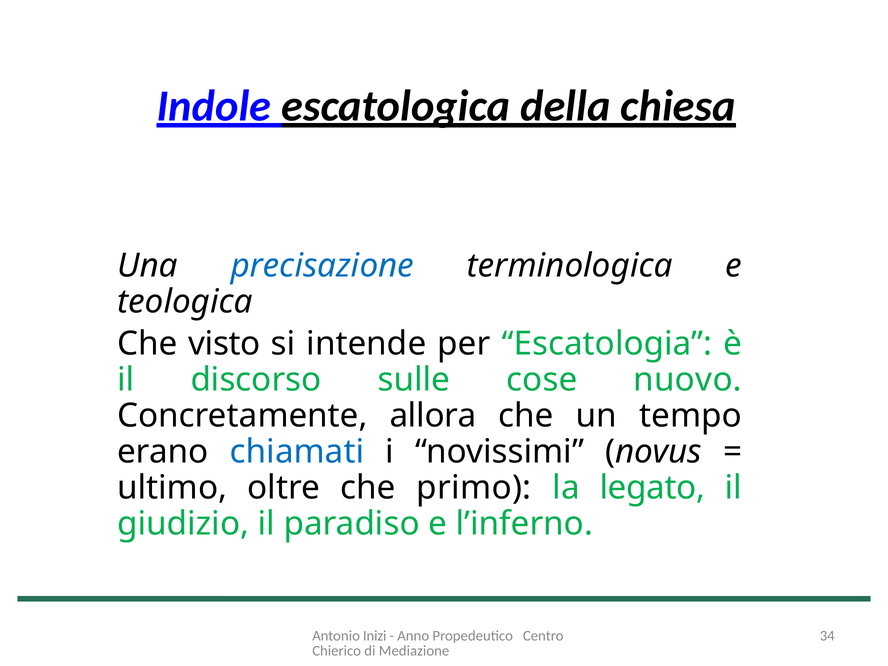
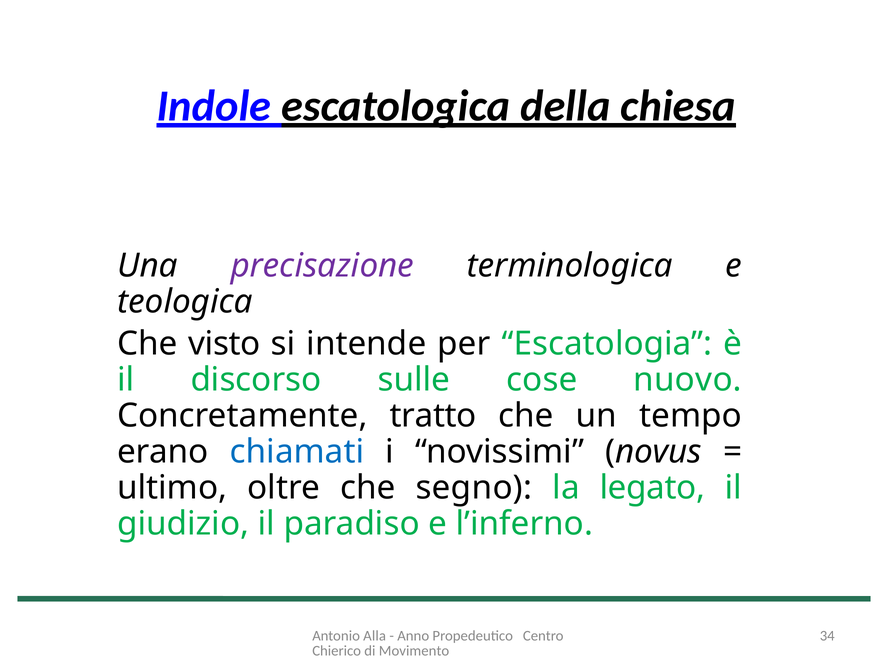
precisazione colour: blue -> purple
allora: allora -> tratto
primo: primo -> segno
Inizi: Inizi -> Alla
Mediazione: Mediazione -> Movimento
